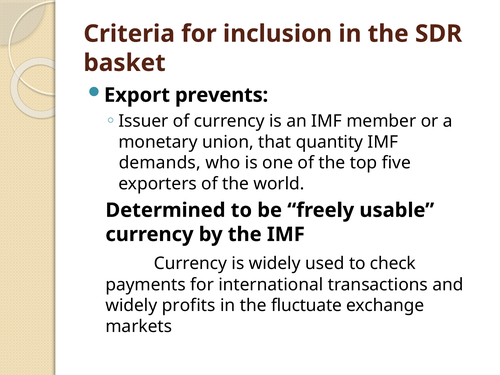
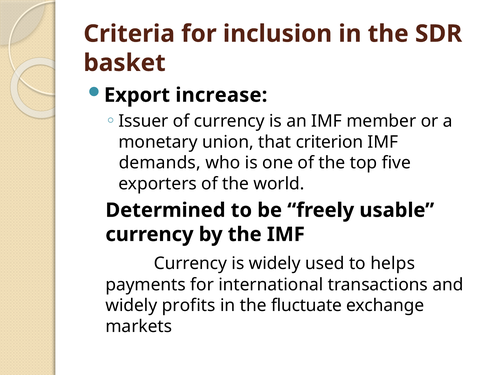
prevents: prevents -> increase
quantity: quantity -> criterion
check: check -> helps
